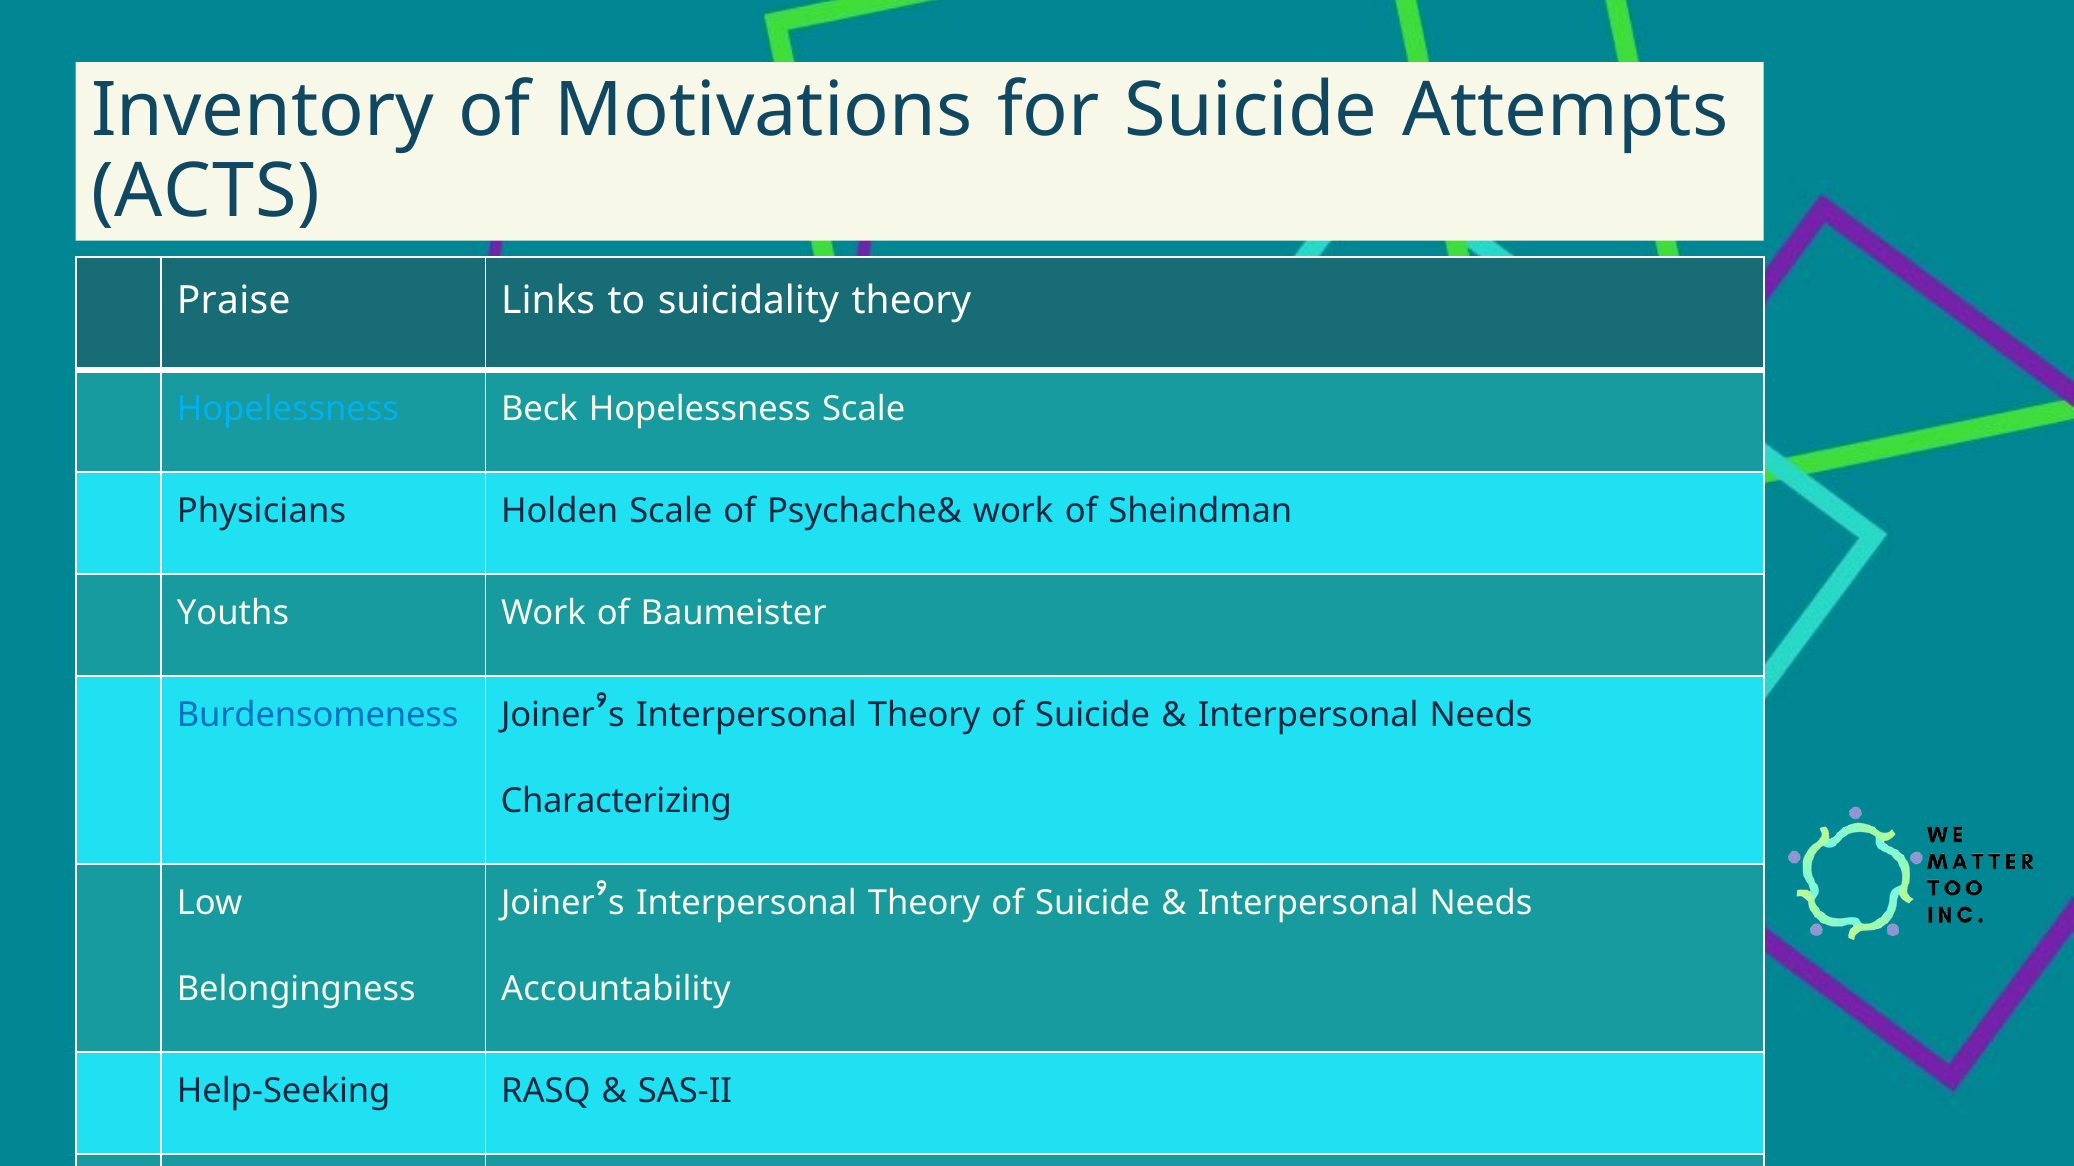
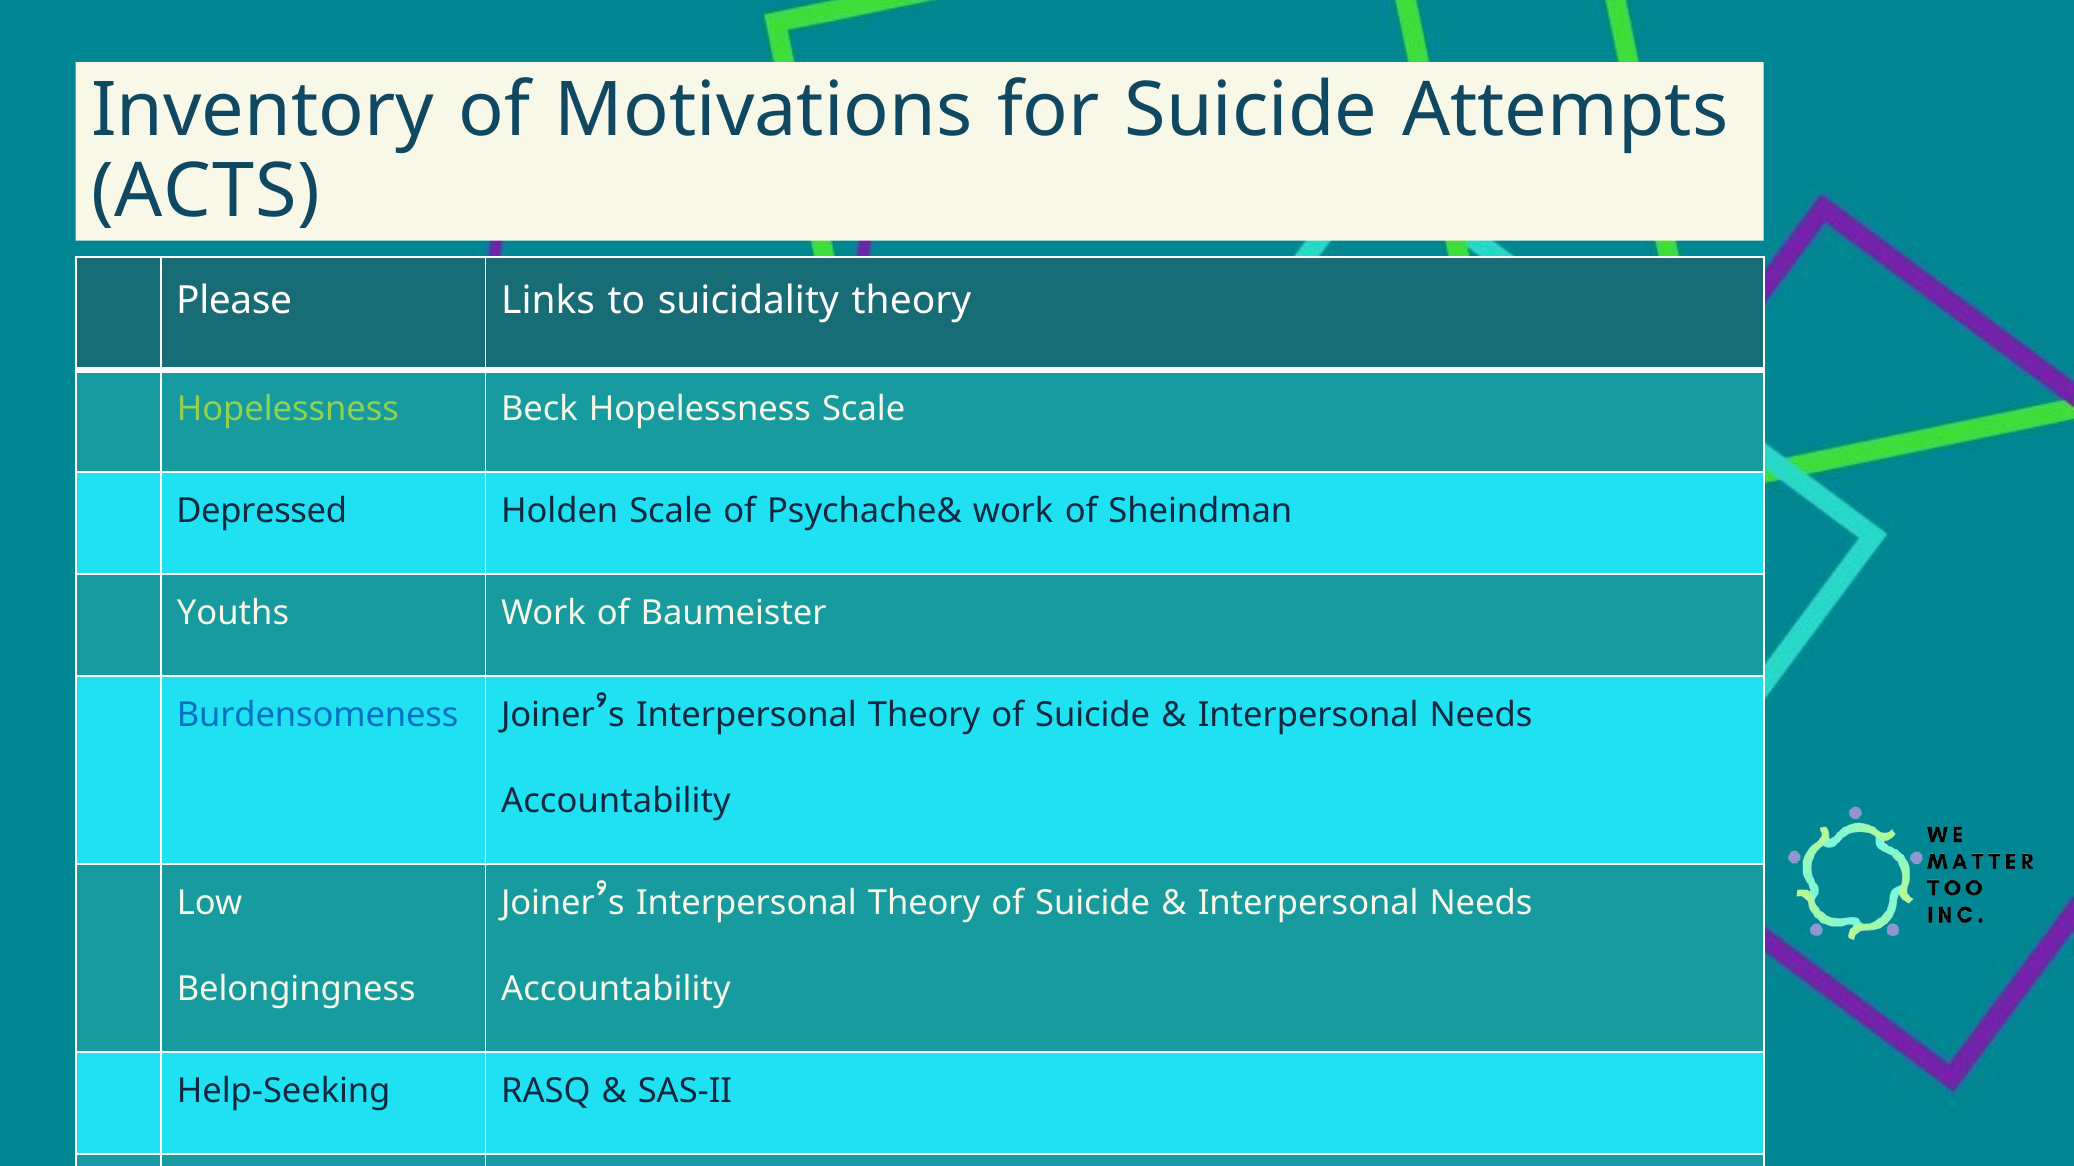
Praise: Praise -> Please
Hopelessness at (288, 409) colour: light blue -> light green
Physicians: Physicians -> Depressed
Characterizing at (616, 802): Characterizing -> Accountability
